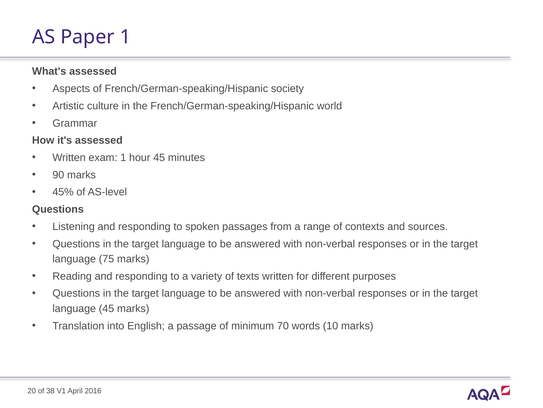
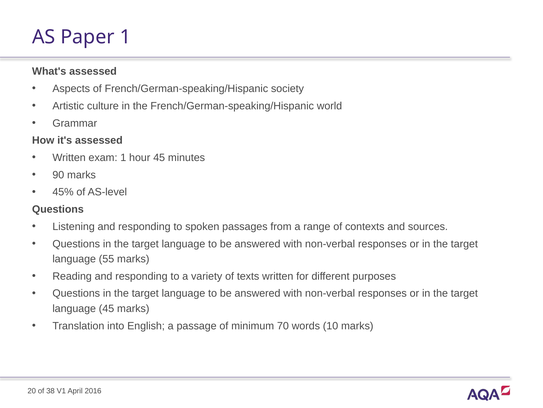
75: 75 -> 55
